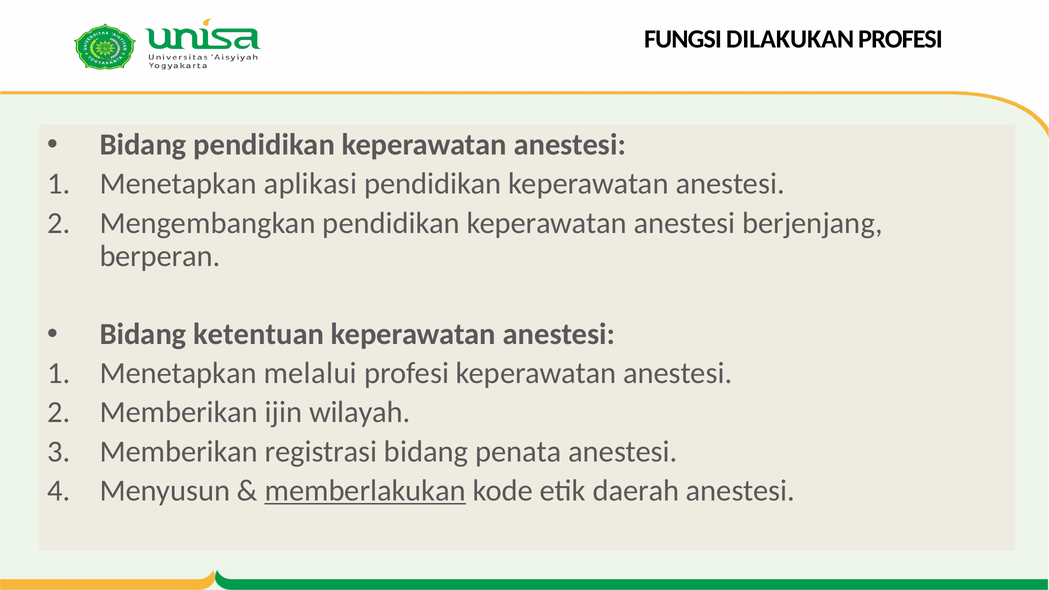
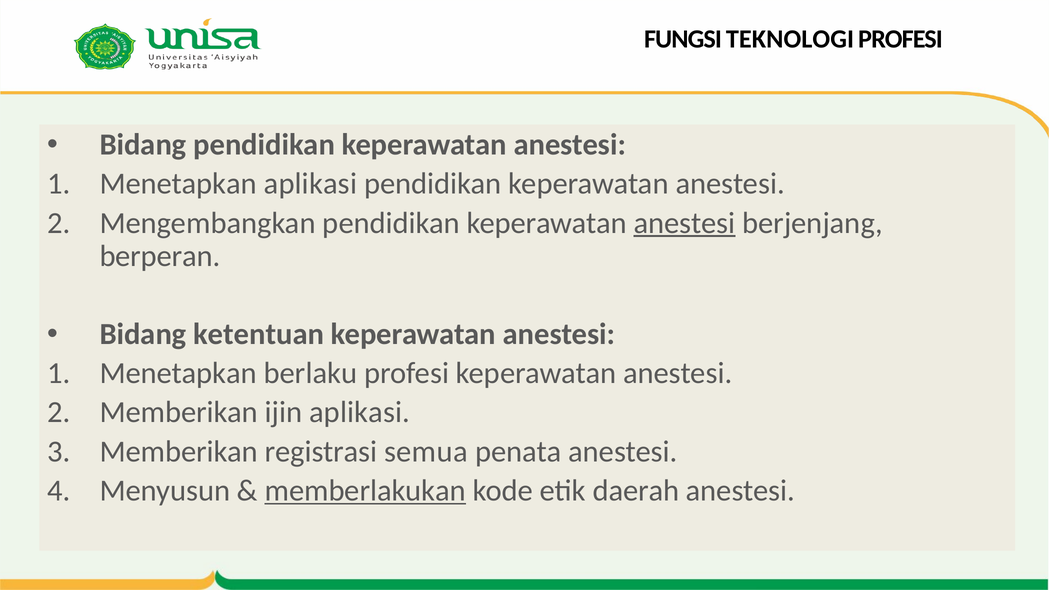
DILAKUKAN: DILAKUKAN -> TEKNOLOGI
anestesi at (685, 223) underline: none -> present
melalui: melalui -> berlaku
ijin wilayah: wilayah -> aplikasi
registrasi bidang: bidang -> semua
